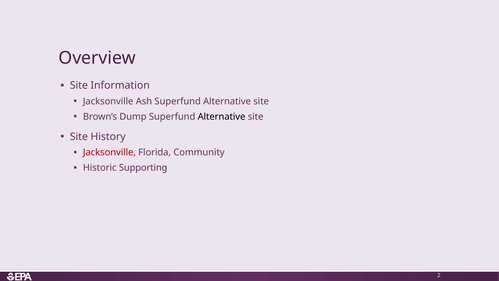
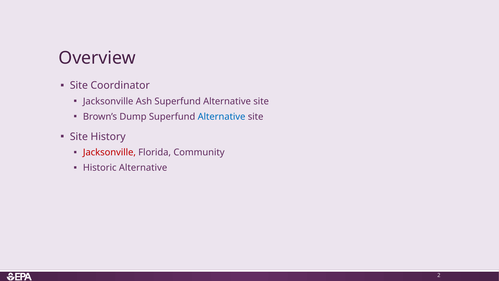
Information: Information -> Coordinator
Alternative at (222, 116) colour: black -> blue
Historic Supporting: Supporting -> Alternative
